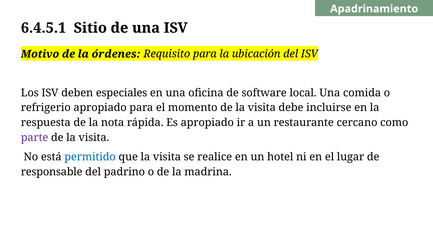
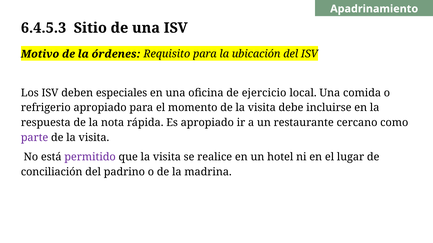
6.4.5.1: 6.4.5.1 -> 6.4.5.3
software: software -> ejercicio
permitido colour: blue -> purple
responsable: responsable -> conciliación
